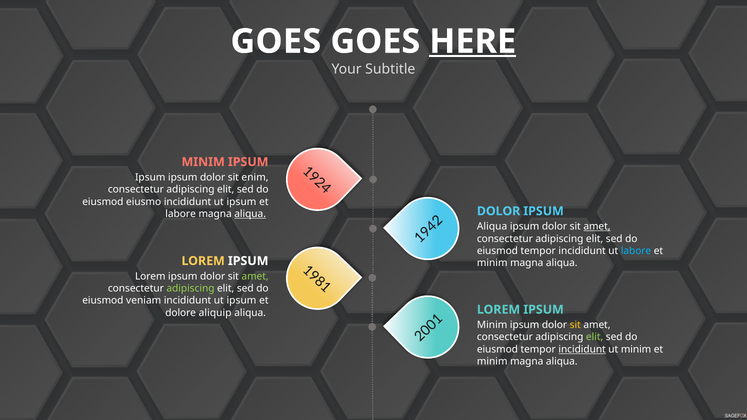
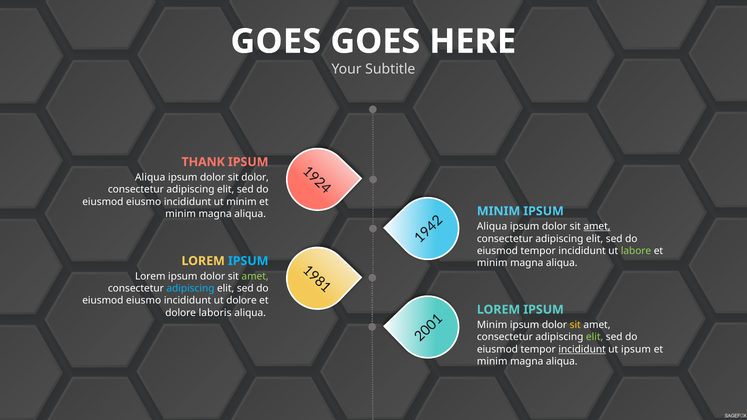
HERE underline: present -> none
MINIM at (203, 162): MINIM -> THANK
Ipsum at (150, 177): Ipsum -> Aliqua
sit enim: enim -> dolor
ipsum at (241, 202): ipsum -> minim
DOLOR at (499, 211): DOLOR -> MINIM
labore at (181, 214): labore -> minim
aliqua at (250, 214) underline: present -> none
labore at (636, 251) colour: light blue -> light green
IPSUM at (248, 261) colour: white -> light blue
adipiscing at (190, 289) colour: light green -> light blue
veniam at (144, 301): veniam -> eiusmo
ipsum at (241, 301): ipsum -> dolore
aliquip: aliquip -> laboris
ut minim: minim -> ipsum
